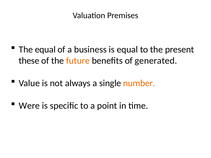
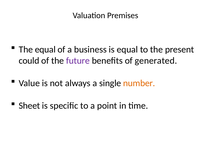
these: these -> could
future colour: orange -> purple
Were: Were -> Sheet
